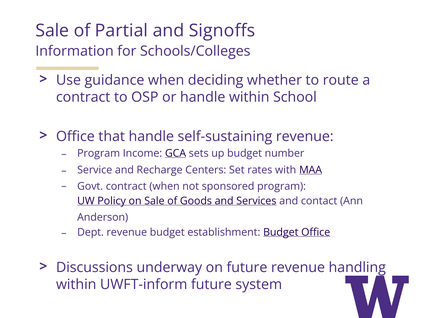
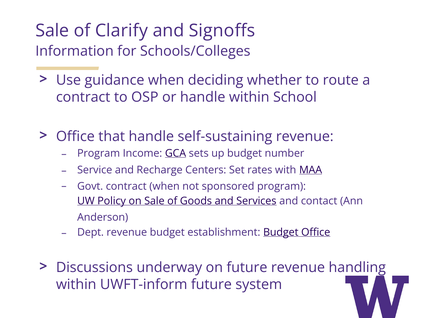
Partial: Partial -> Clarify
